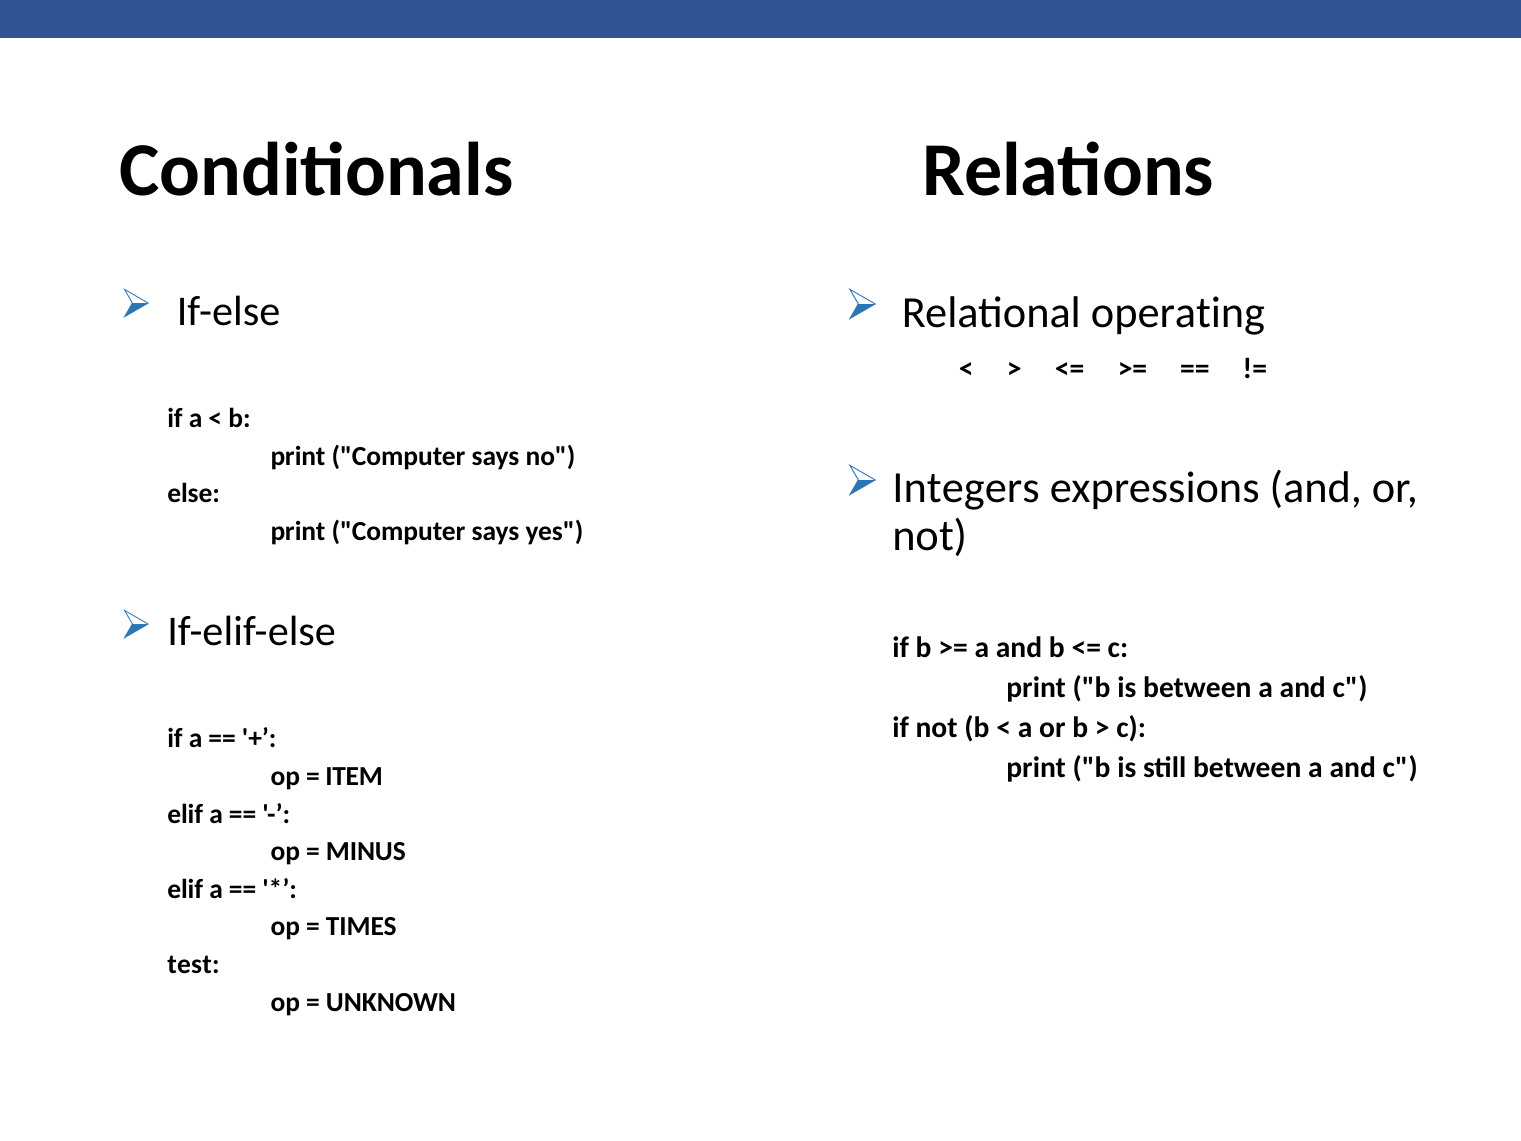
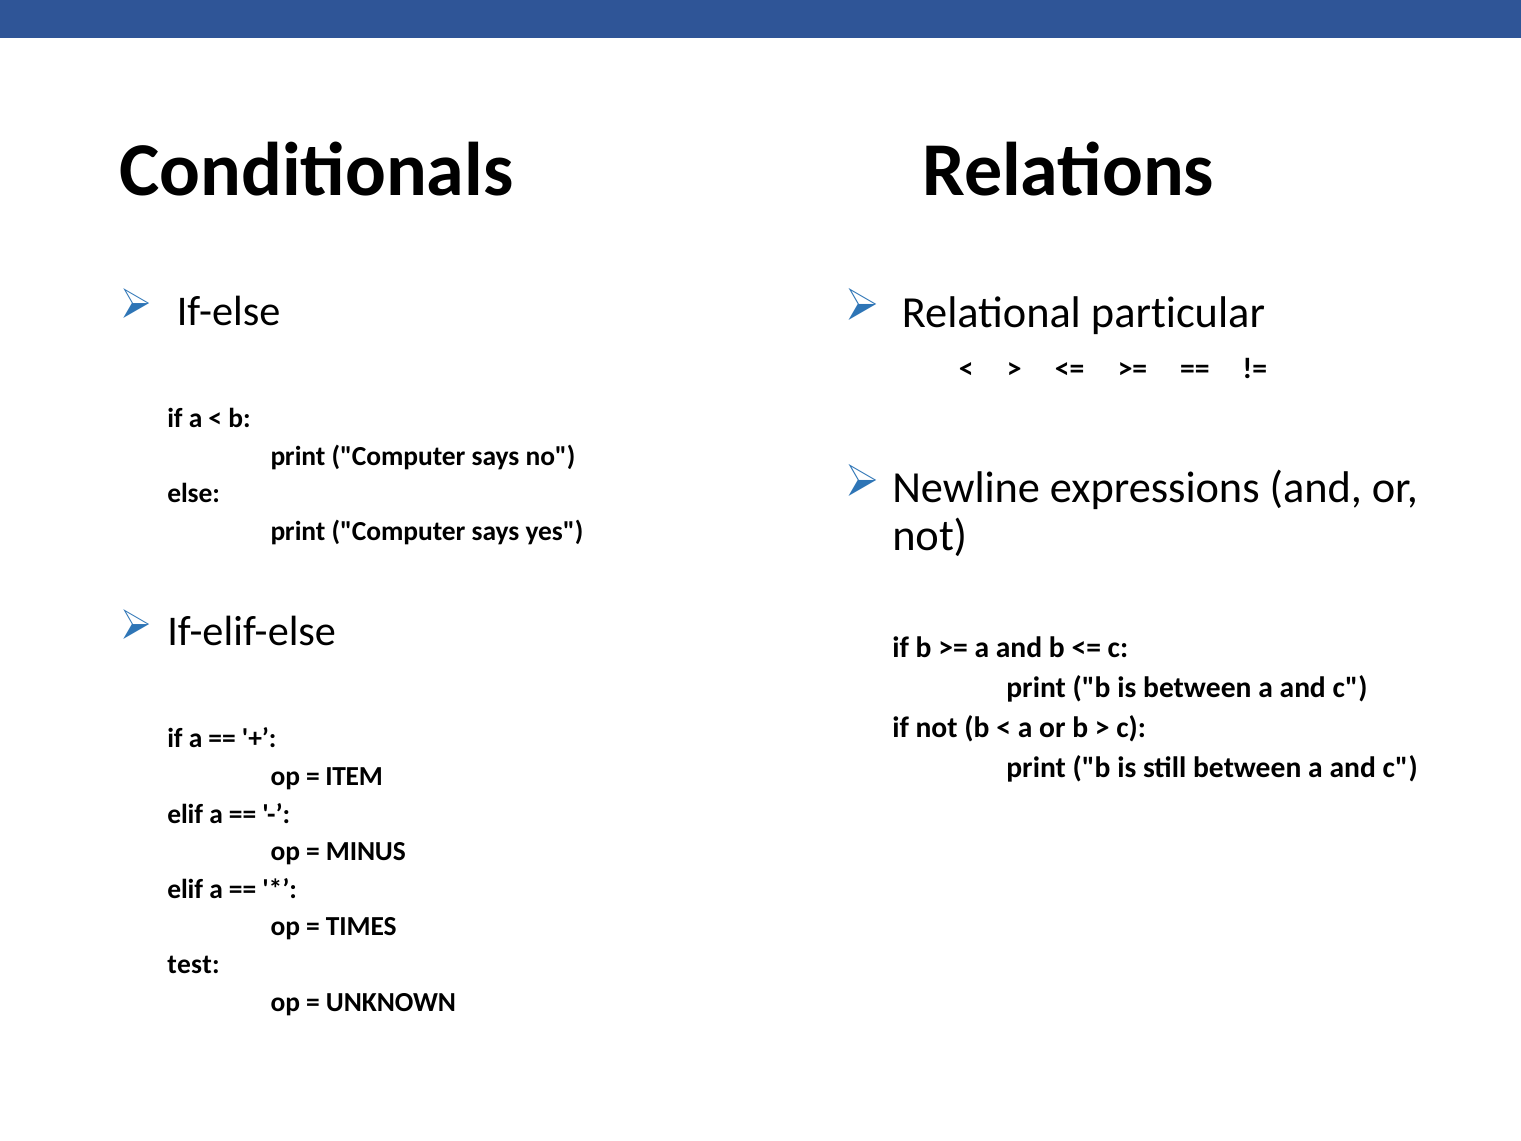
operating: operating -> particular
Integers: Integers -> Newline
